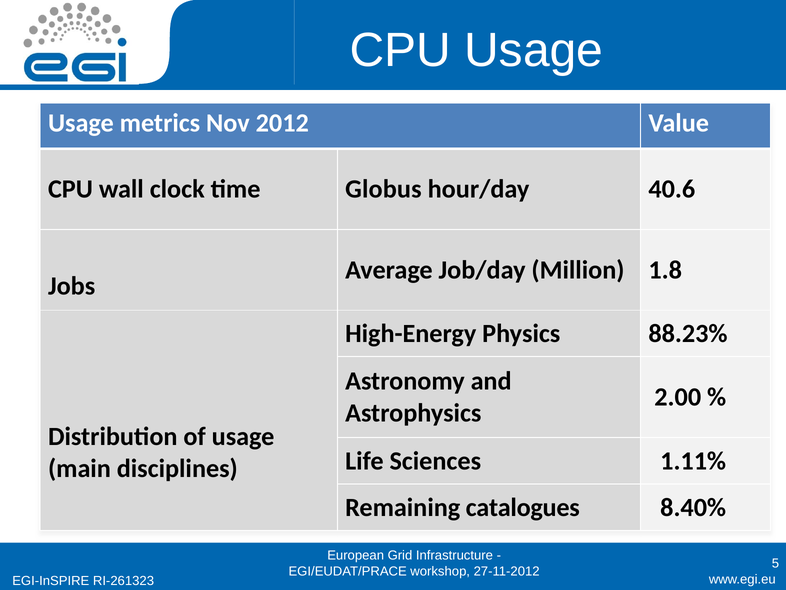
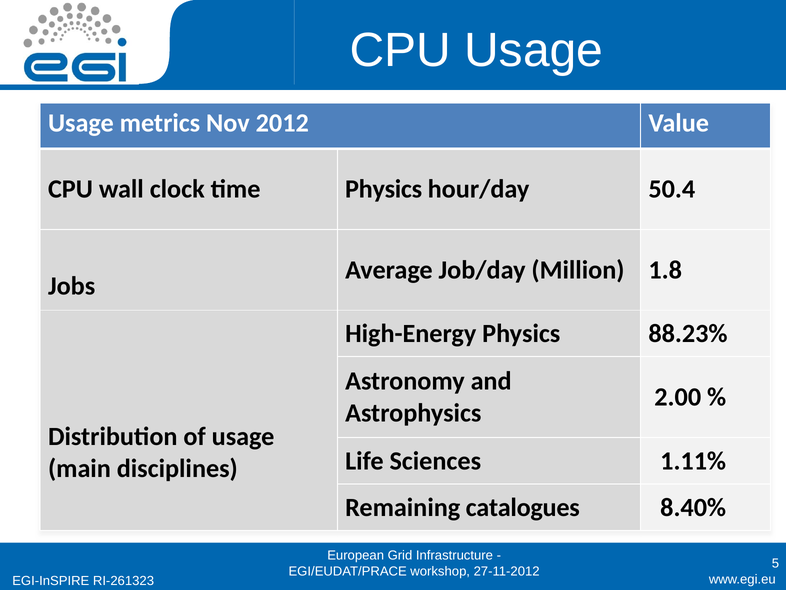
time Globus: Globus -> Physics
40.6: 40.6 -> 50.4
